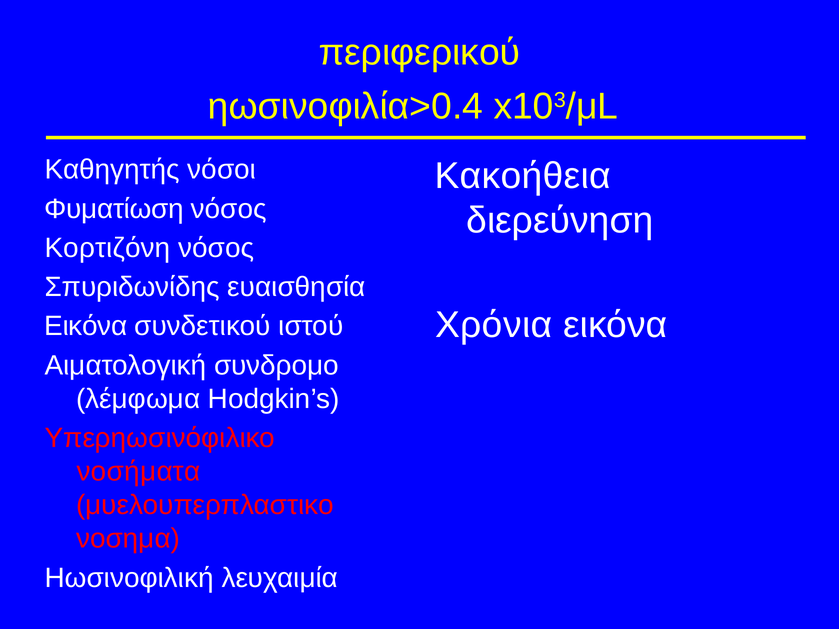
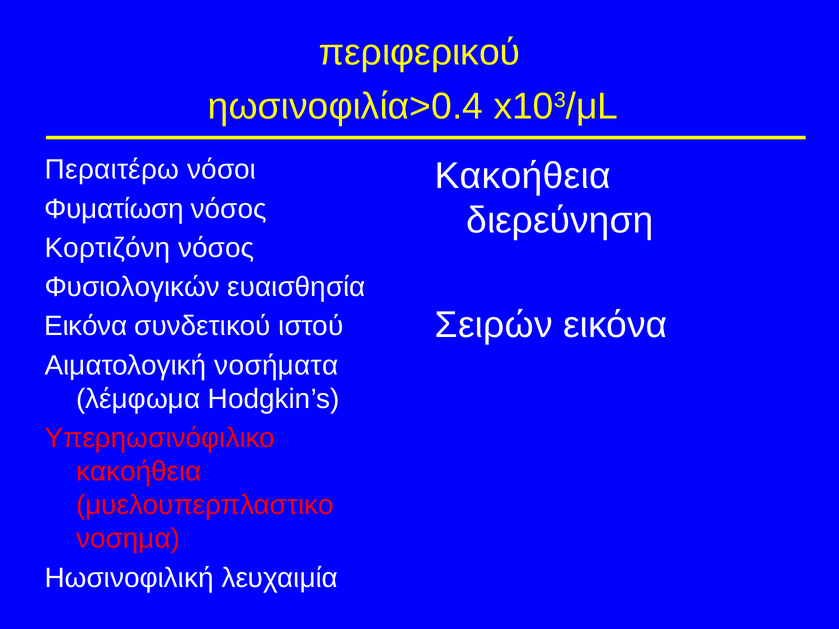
Καθηγητής: Καθηγητής -> Περαιτέρω
Σπυριδωνίδης: Σπυριδωνίδης -> Φυσιολογικών
Χρόνια: Χρόνια -> Σειρών
συνδρομο: συνδρομο -> νοσήματα
νοσήματα at (139, 472): νοσήματα -> κακοήθεια
